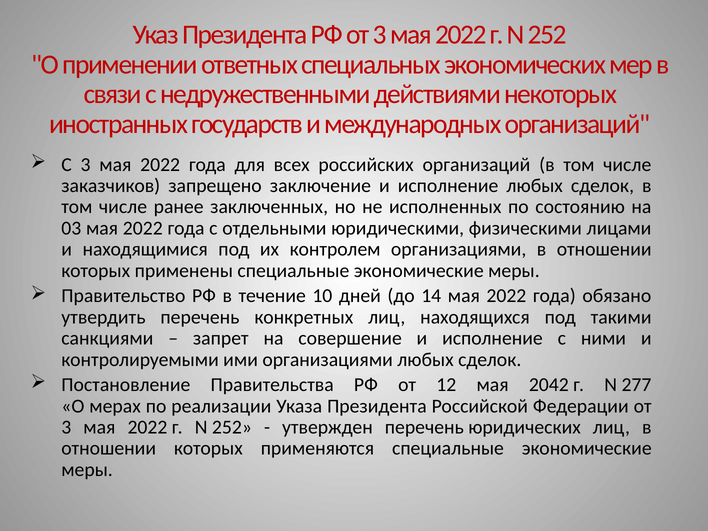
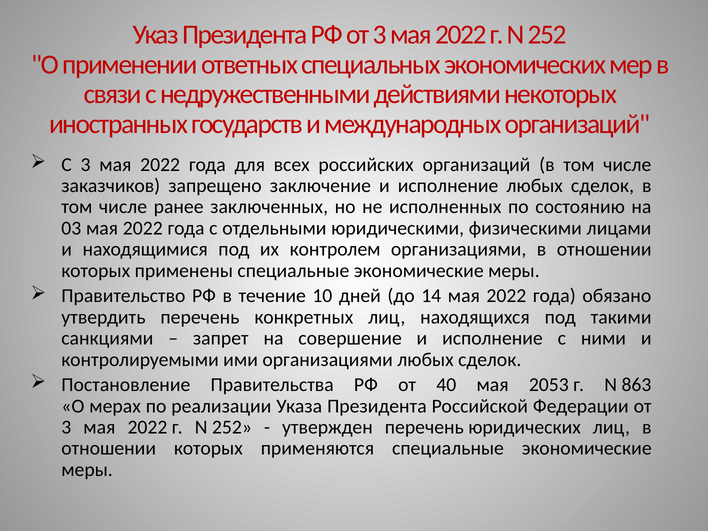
12: 12 -> 40
2042: 2042 -> 2053
277: 277 -> 863
